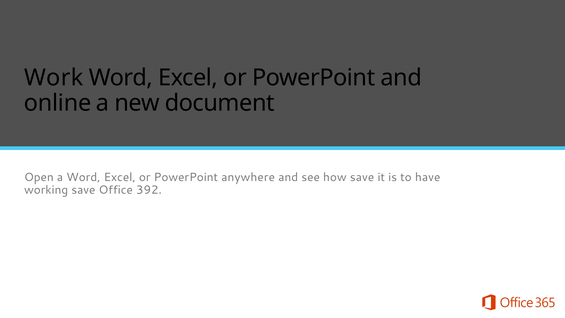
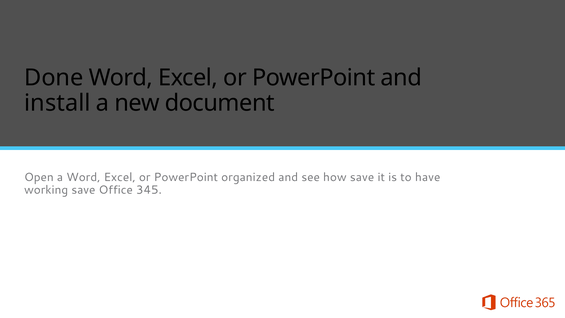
Work: Work -> Done
online: online -> install
anywhere: anywhere -> organized
392: 392 -> 345
